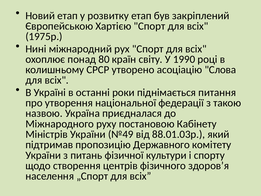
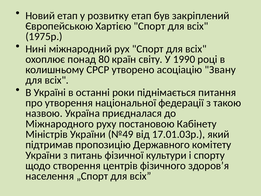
Слова: Слова -> Звану
88.01.03р: 88.01.03р -> 17.01.03р
